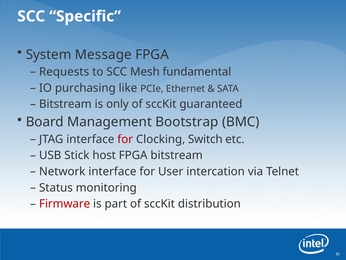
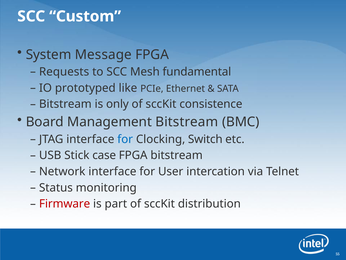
Specific: Specific -> Custom
purchasing: purchasing -> prototyped
guaranteed: guaranteed -> consistence
Management Bootstrap: Bootstrap -> Bitstream
for at (125, 139) colour: red -> blue
host: host -> case
